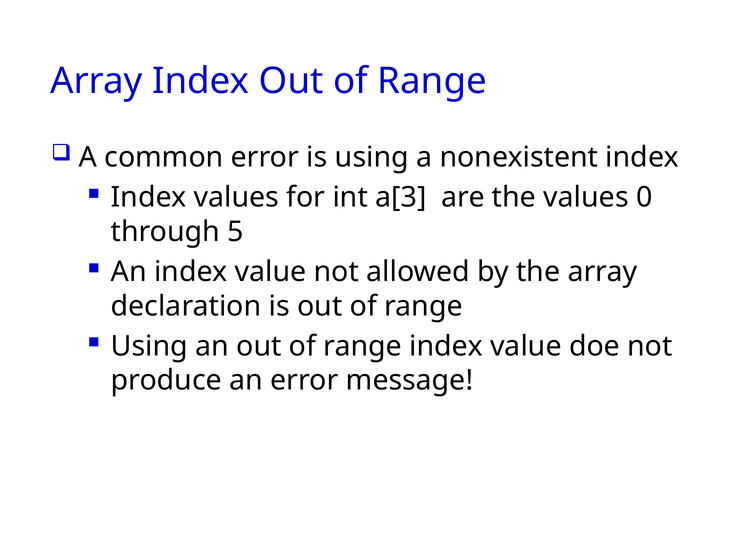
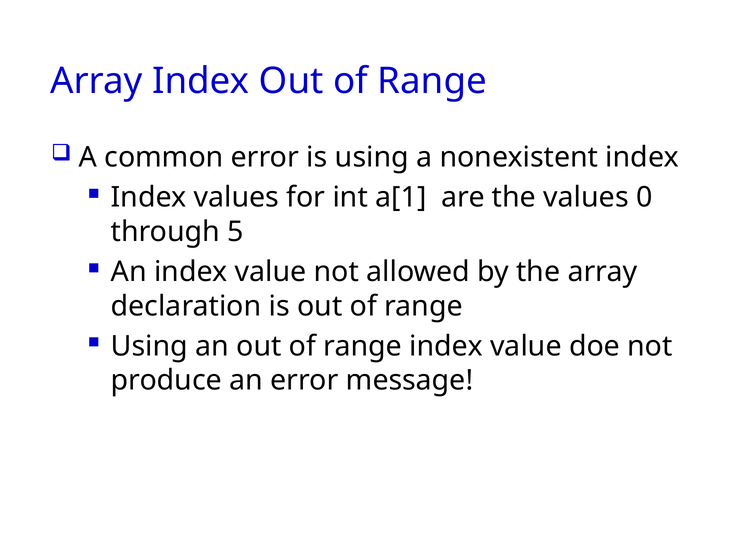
a[3: a[3 -> a[1
